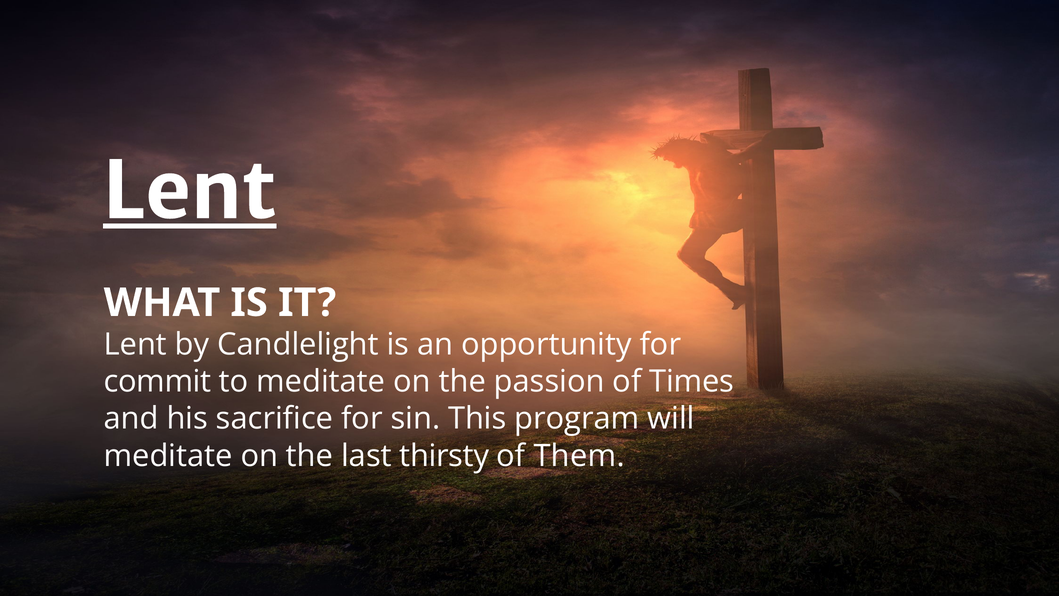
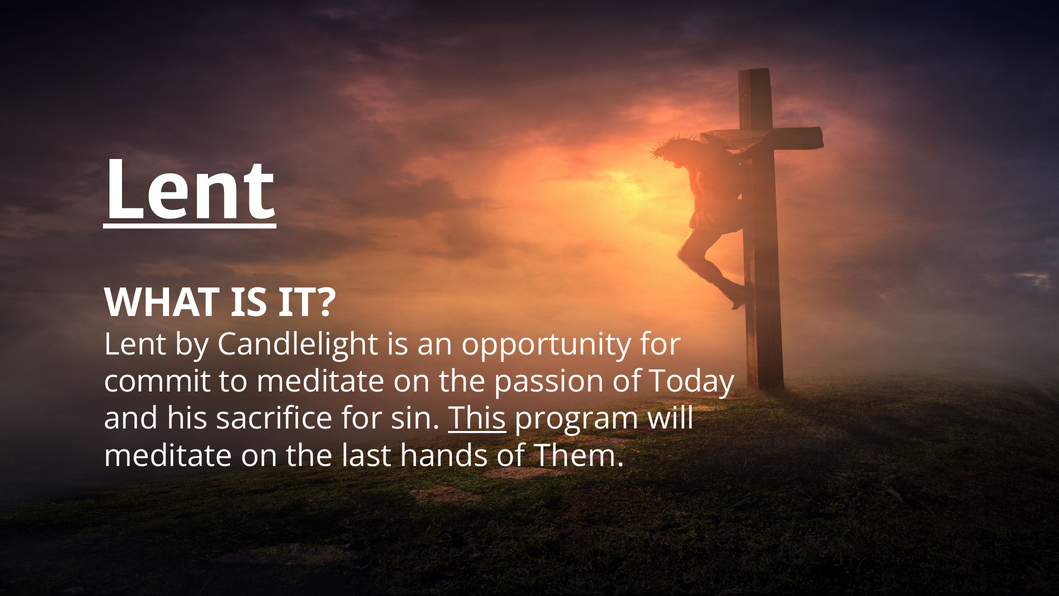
Times: Times -> Today
This underline: none -> present
thirsty: thirsty -> hands
